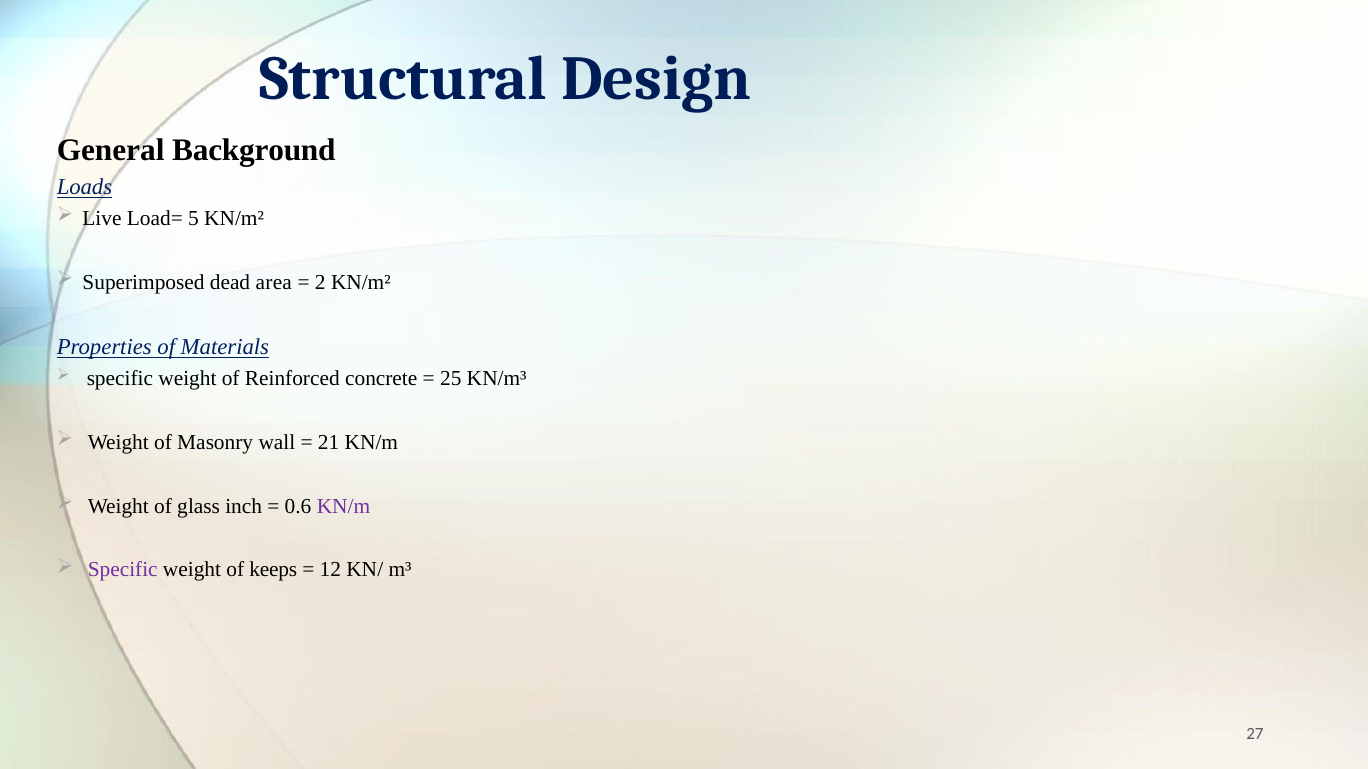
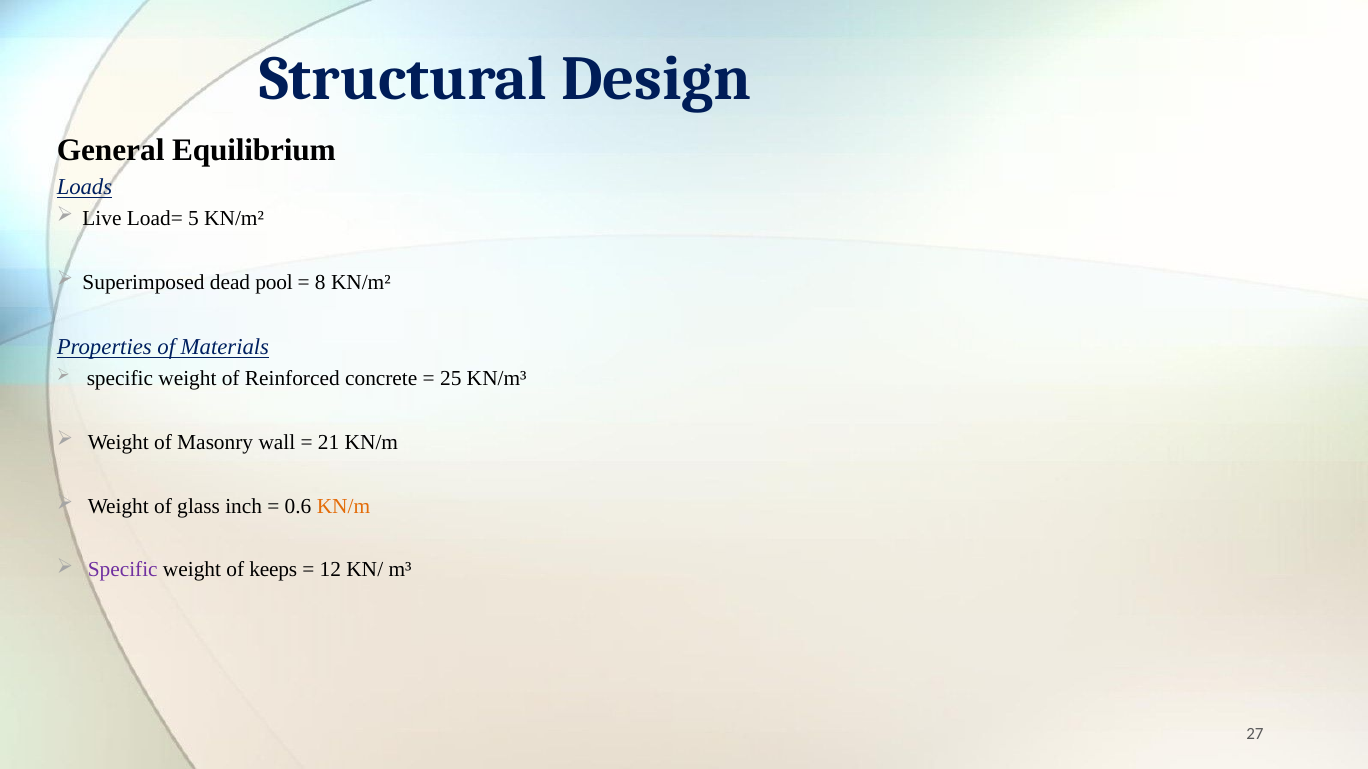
Background: Background -> Equilibrium
area: area -> pool
2: 2 -> 8
KN/m at (343, 506) colour: purple -> orange
